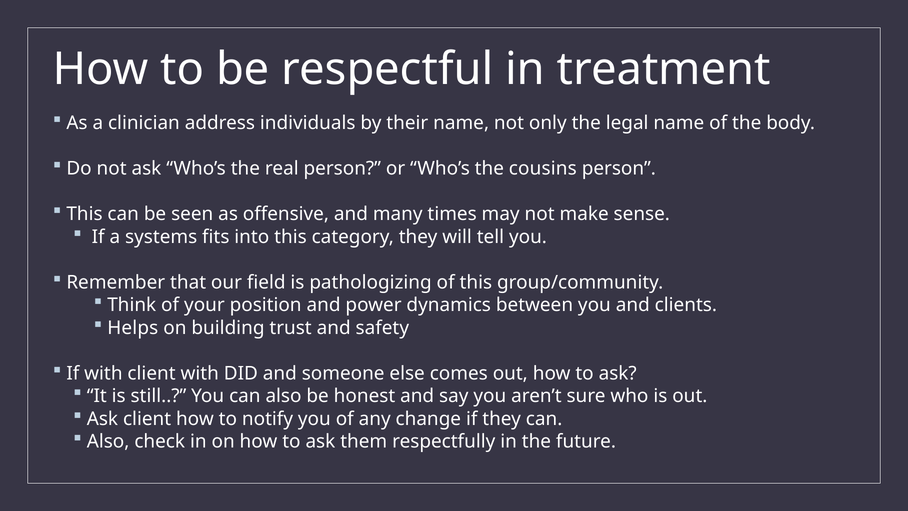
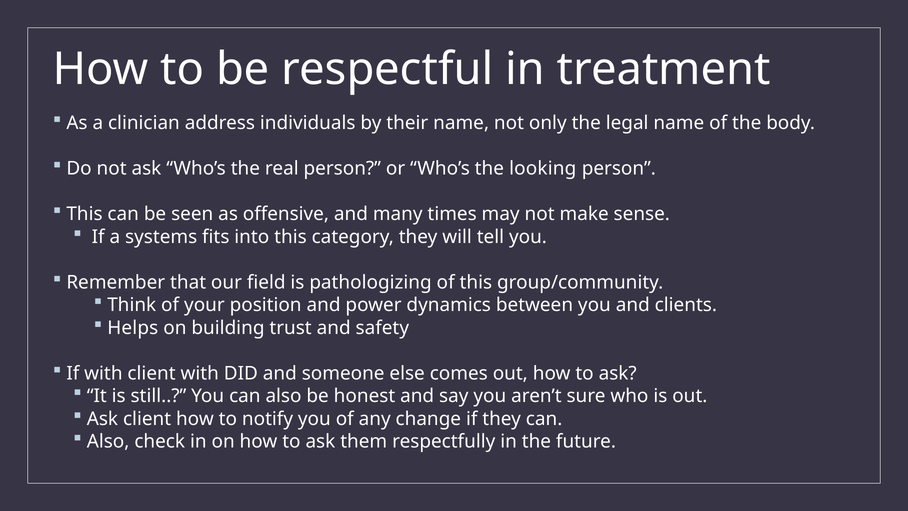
cousins: cousins -> looking
